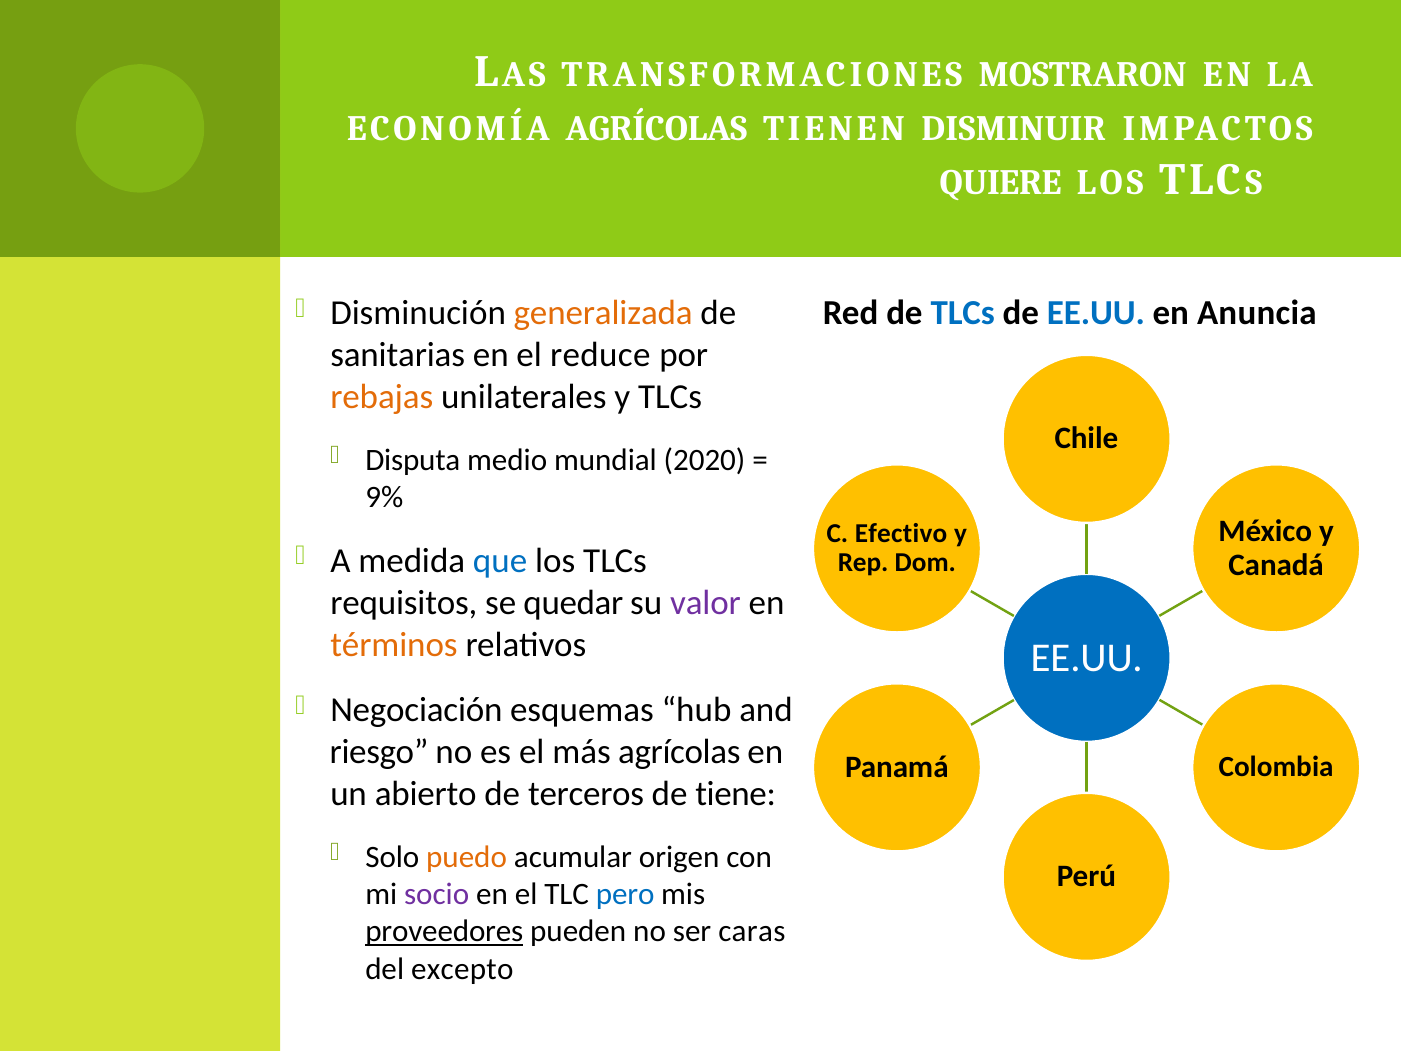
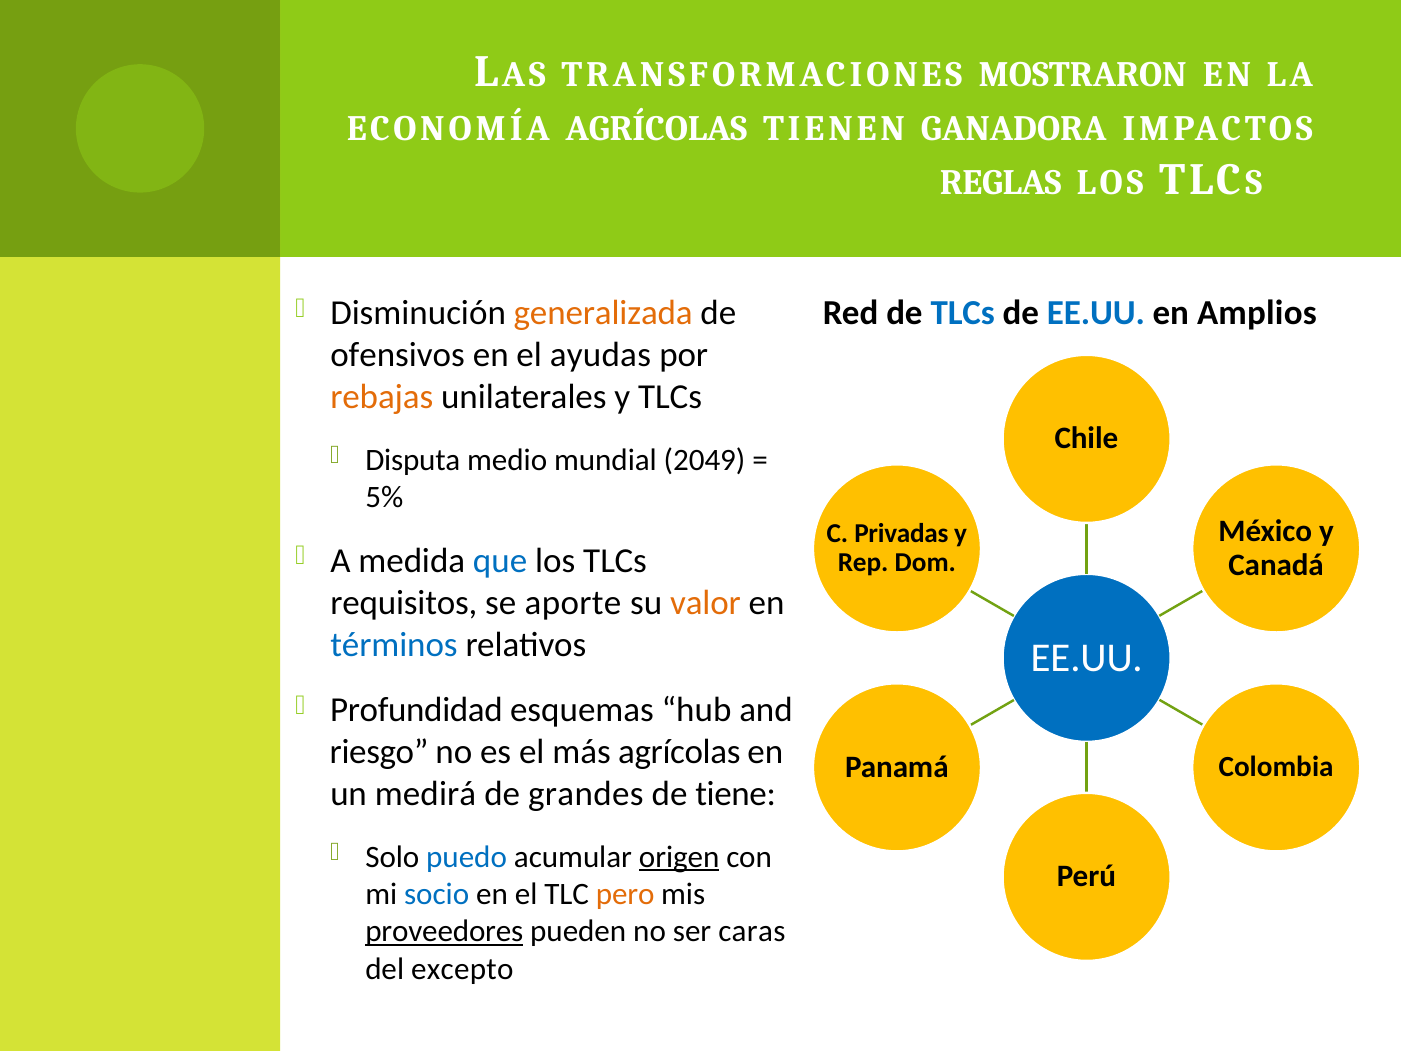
DISMINUIR: DISMINUIR -> GANADORA
QUIERE: QUIERE -> REGLAS
Anuncia: Anuncia -> Amplios
sanitarias: sanitarias -> ofensivos
reduce: reduce -> ayudas
2020: 2020 -> 2049
9%: 9% -> 5%
Efectivo: Efectivo -> Privadas
quedar: quedar -> aporte
valor colour: purple -> orange
términos colour: orange -> blue
Negociación: Negociación -> Profundidad
abierto: abierto -> medirá
terceros: terceros -> grandes
puedo colour: orange -> blue
origen underline: none -> present
socio colour: purple -> blue
pero colour: blue -> orange
